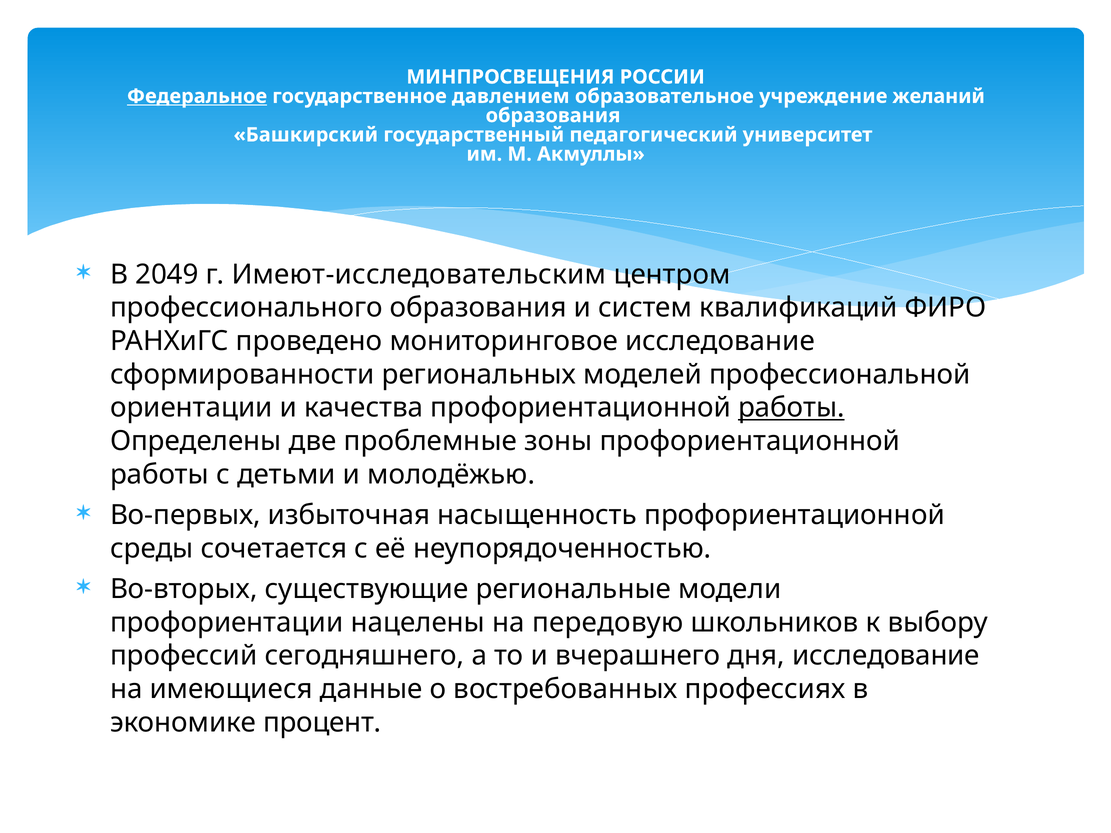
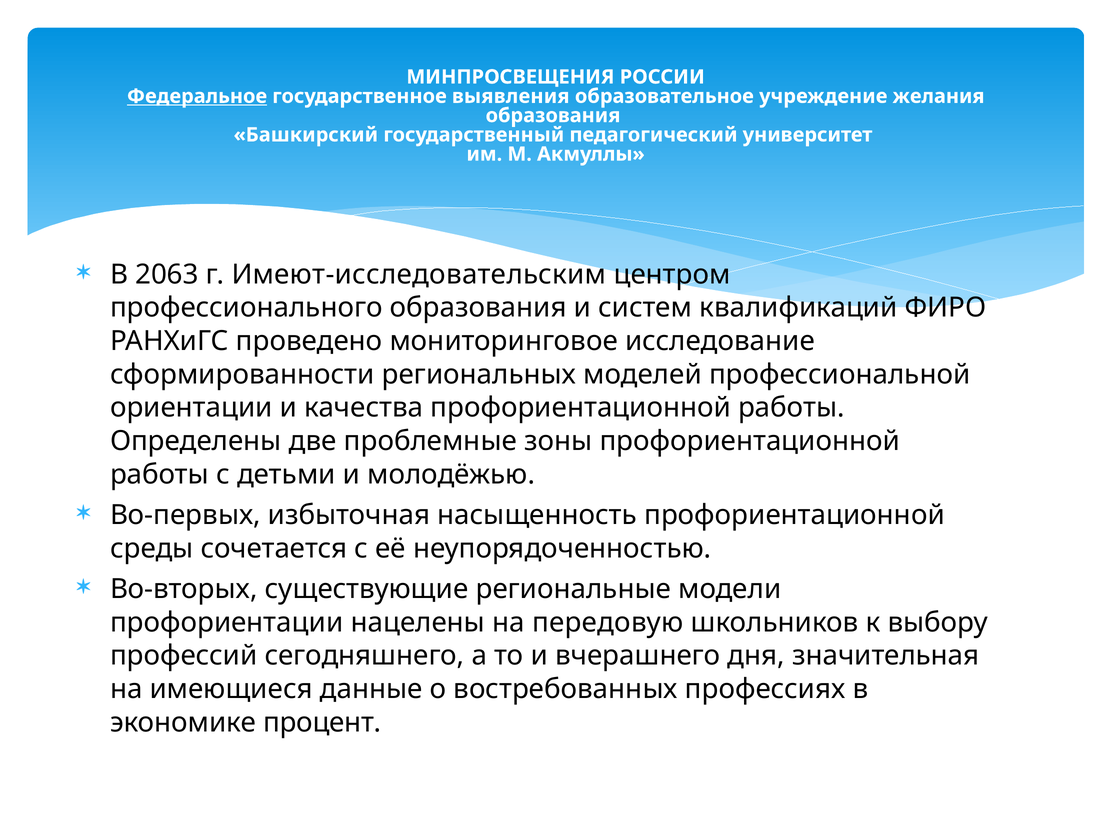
давлением: давлением -> выявления
желаний: желаний -> желания
2049: 2049 -> 2063
работы at (791, 408) underline: present -> none
дня исследование: исследование -> значительная
